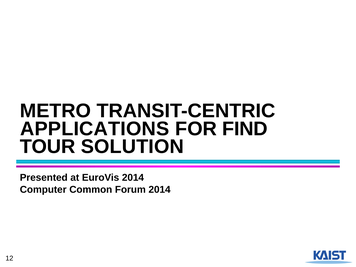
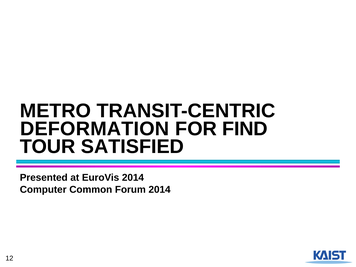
APPLICATIONS: APPLICATIONS -> DEFORMATION
SOLUTION: SOLUTION -> SATISFIED
